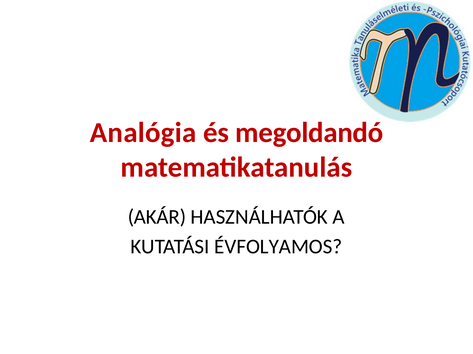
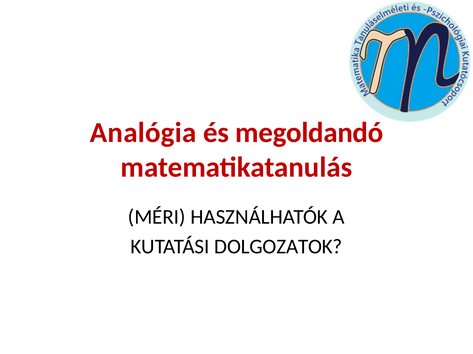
AKÁR: AKÁR -> MÉRI
ÉVFOLYAMOS: ÉVFOLYAMOS -> DOLGOZATOK
